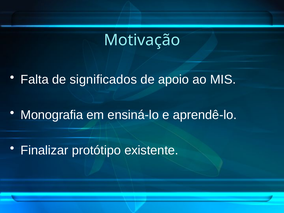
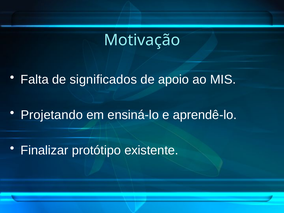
Monografia: Monografia -> Projetando
